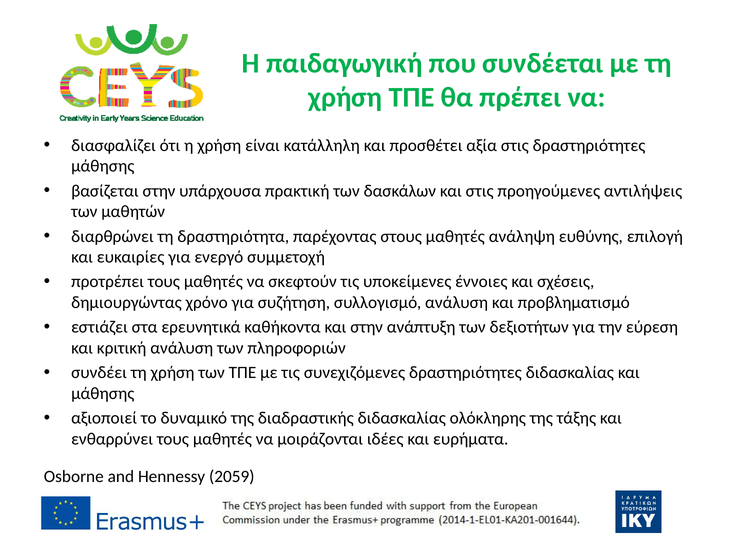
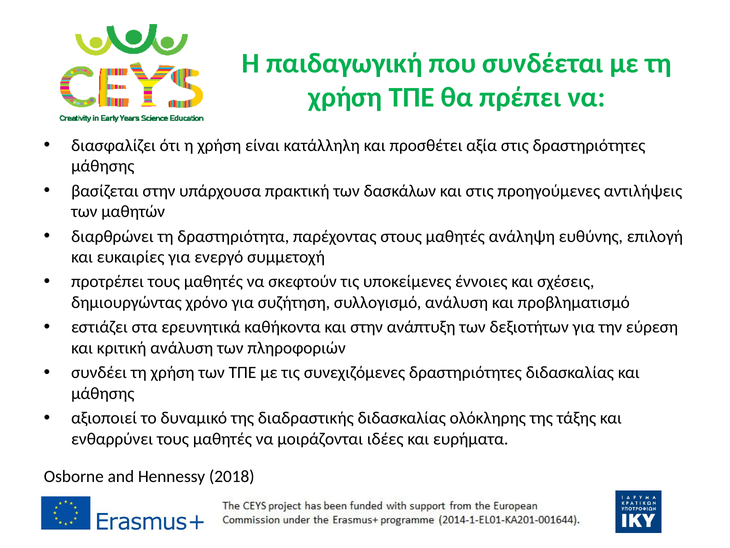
2059: 2059 -> 2018
